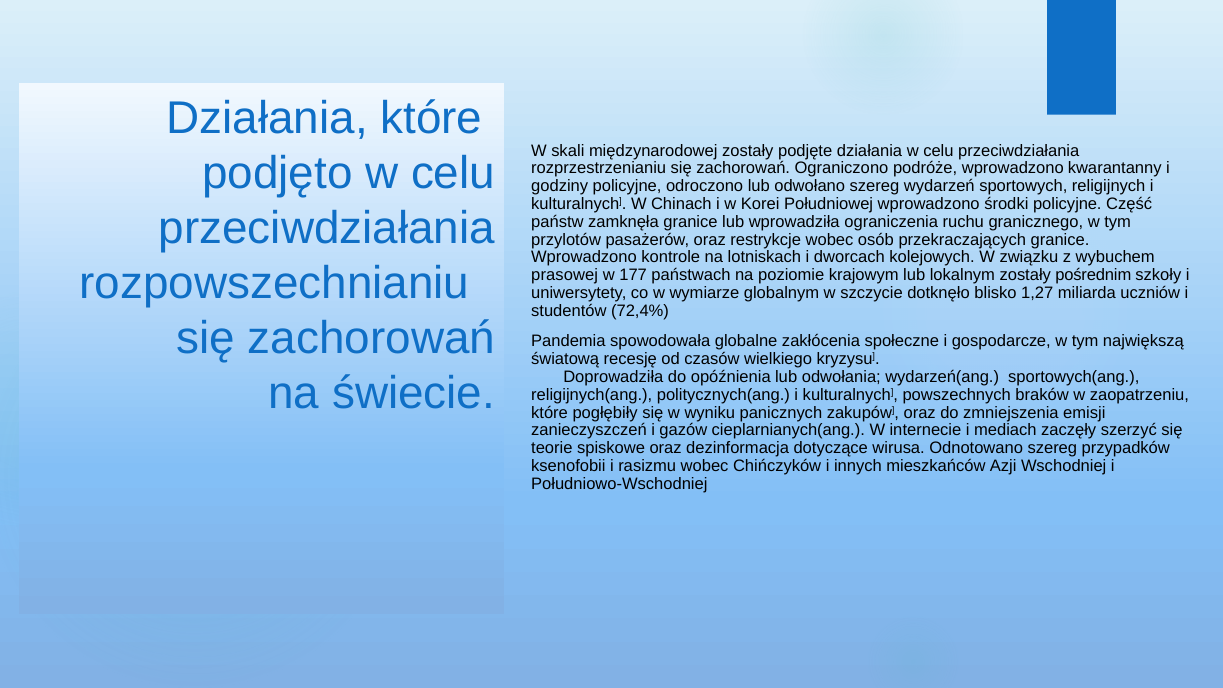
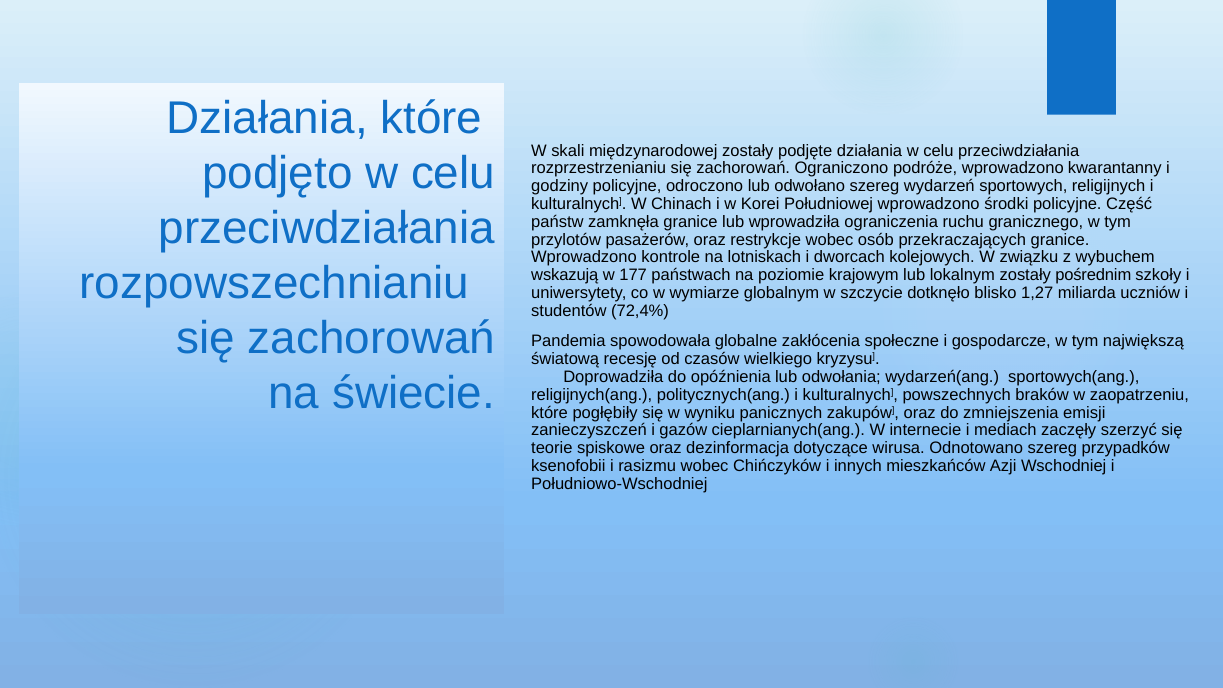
prasowej: prasowej -> wskazują
